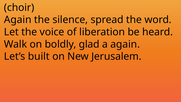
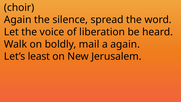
glad: glad -> mail
built: built -> least
